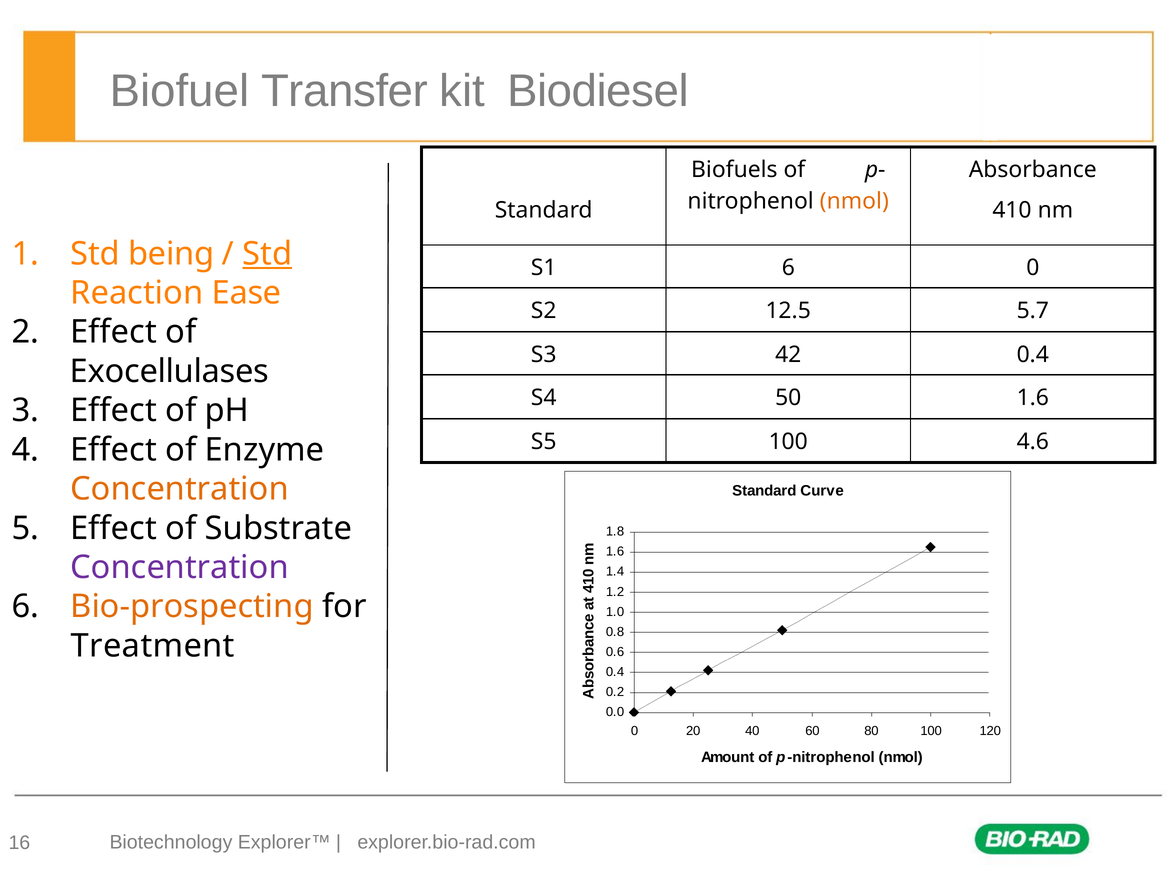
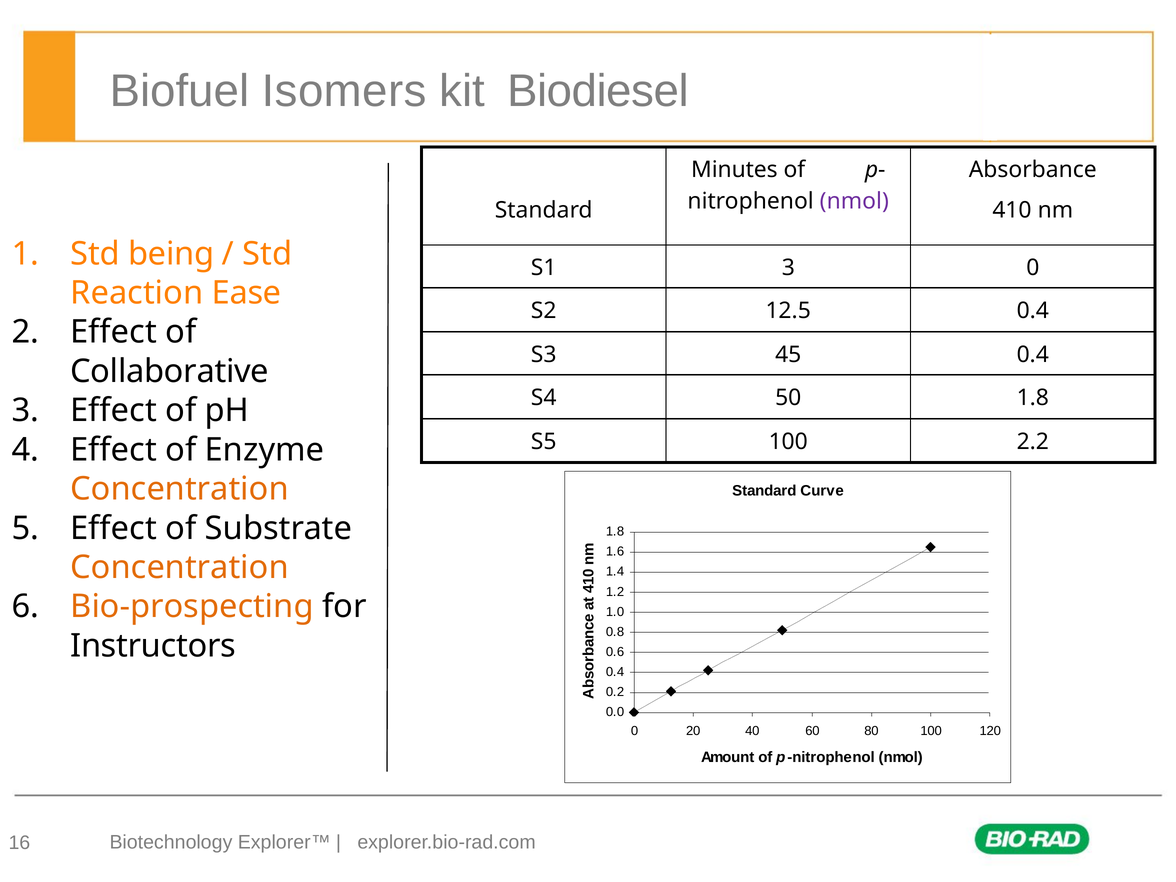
Transfer: Transfer -> Isomers
Biofuels: Biofuels -> Minutes
nmol at (854, 201) colour: orange -> purple
Std at (267, 254) underline: present -> none
S1 6: 6 -> 3
12.5 5.7: 5.7 -> 0.4
42: 42 -> 45
Exocellulases: Exocellulases -> Collaborative
50 1.6: 1.6 -> 1.8
4.6: 4.6 -> 2.2
Concentration at (180, 567) colour: purple -> orange
Treatment: Treatment -> Instructors
